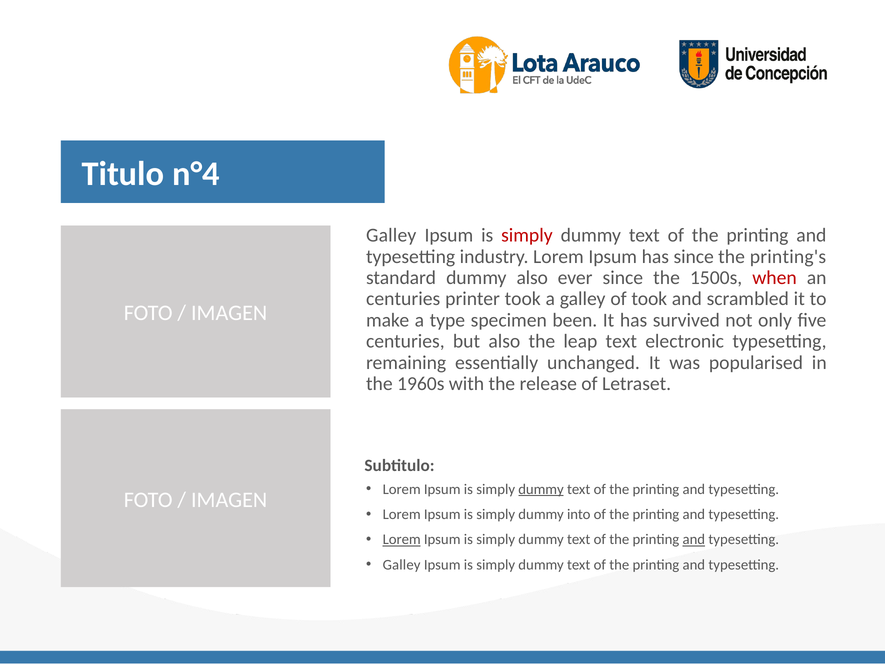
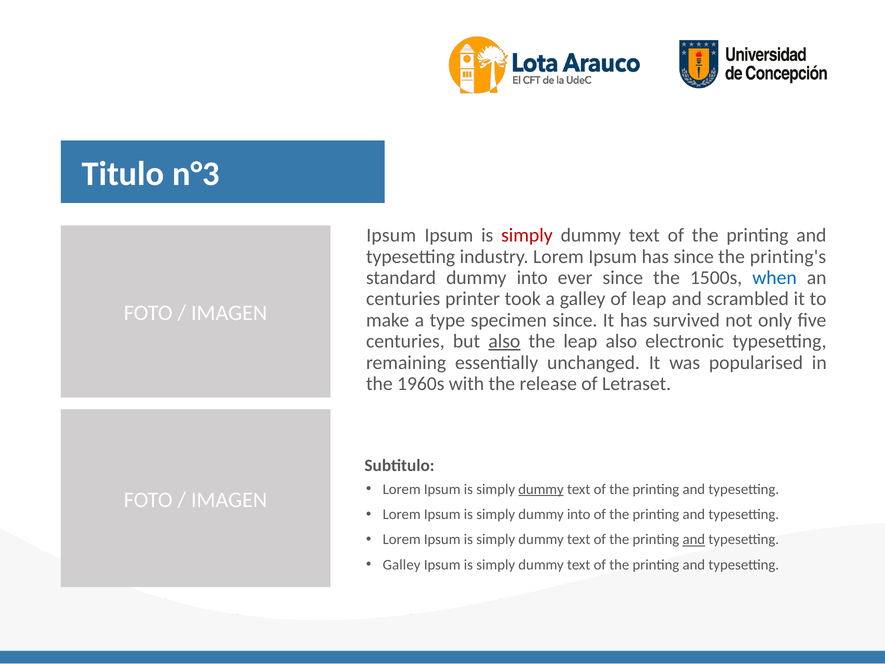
n°4: n°4 -> n°3
Galley at (391, 235): Galley -> Ipsum
standard dummy also: also -> into
when colour: red -> blue
of took: took -> leap
specimen been: been -> since
also at (504, 341) underline: none -> present
leap text: text -> also
Lorem at (402, 539) underline: present -> none
